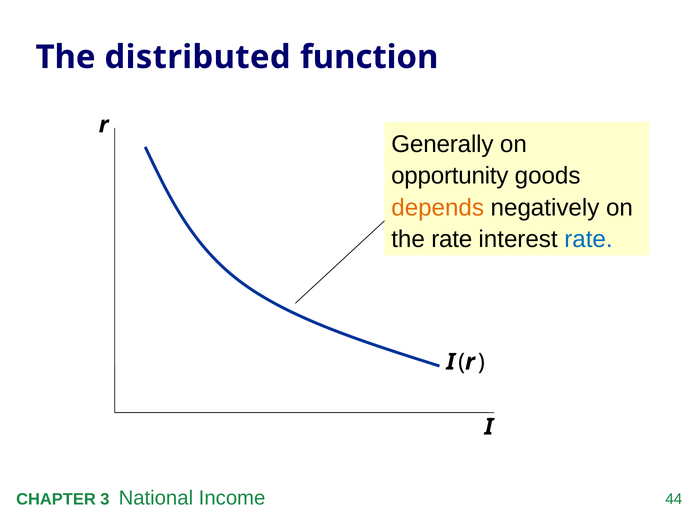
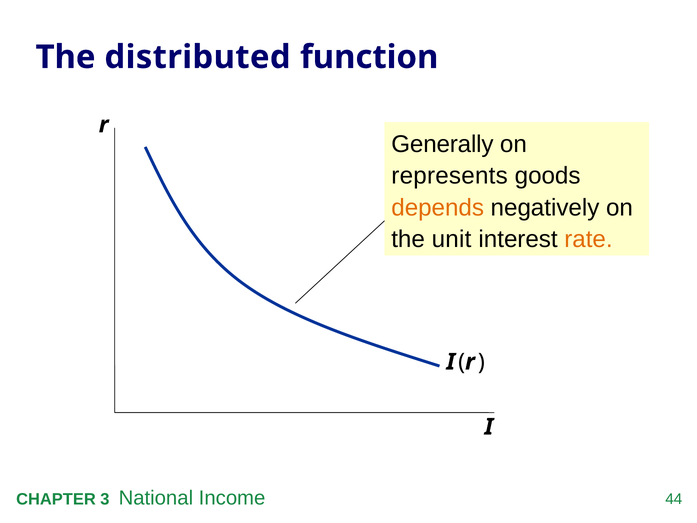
opportunity: opportunity -> represents
the rate: rate -> unit
rate at (588, 239) colour: blue -> orange
